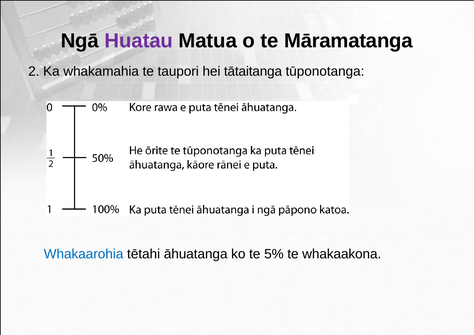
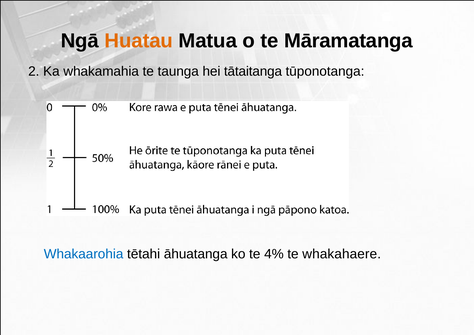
Huatau colour: purple -> orange
taupori: taupori -> taunga
5%: 5% -> 4%
whakaakona: whakaakona -> whakahaere
